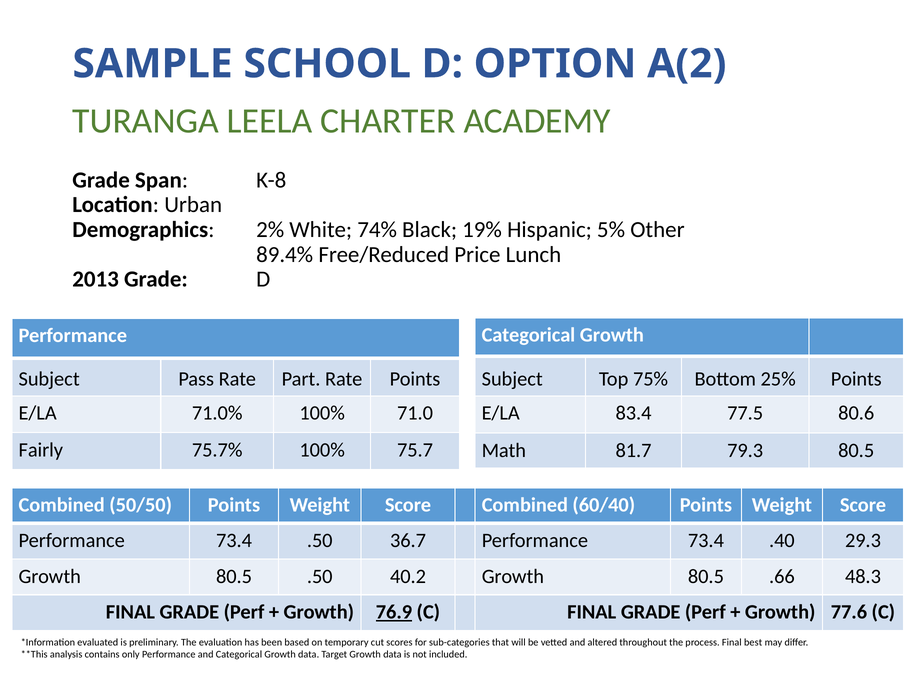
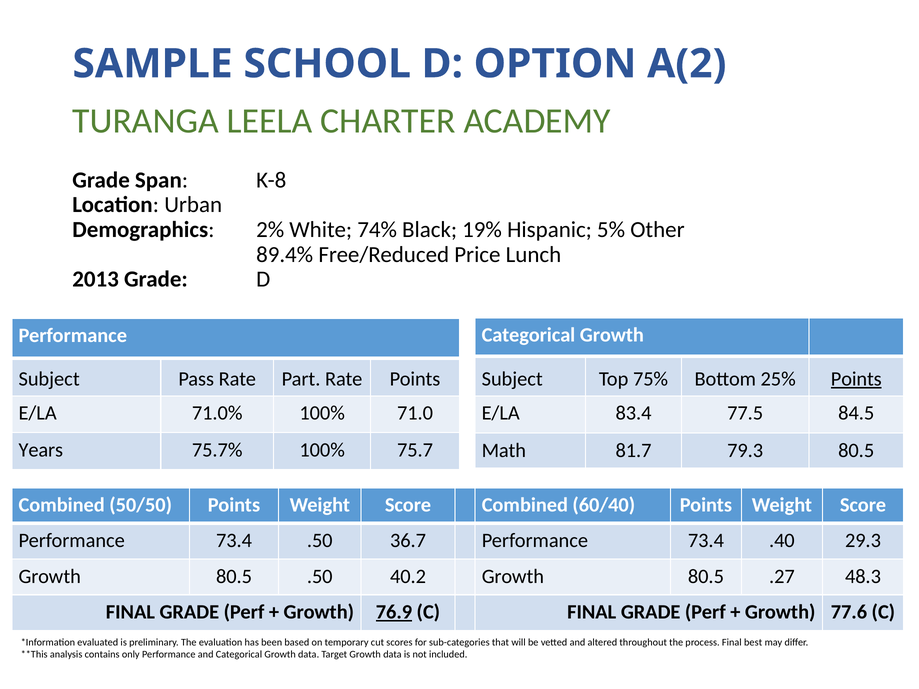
Points at (856, 379) underline: none -> present
80.6: 80.6 -> 84.5
Fairly: Fairly -> Years
.66: .66 -> .27
